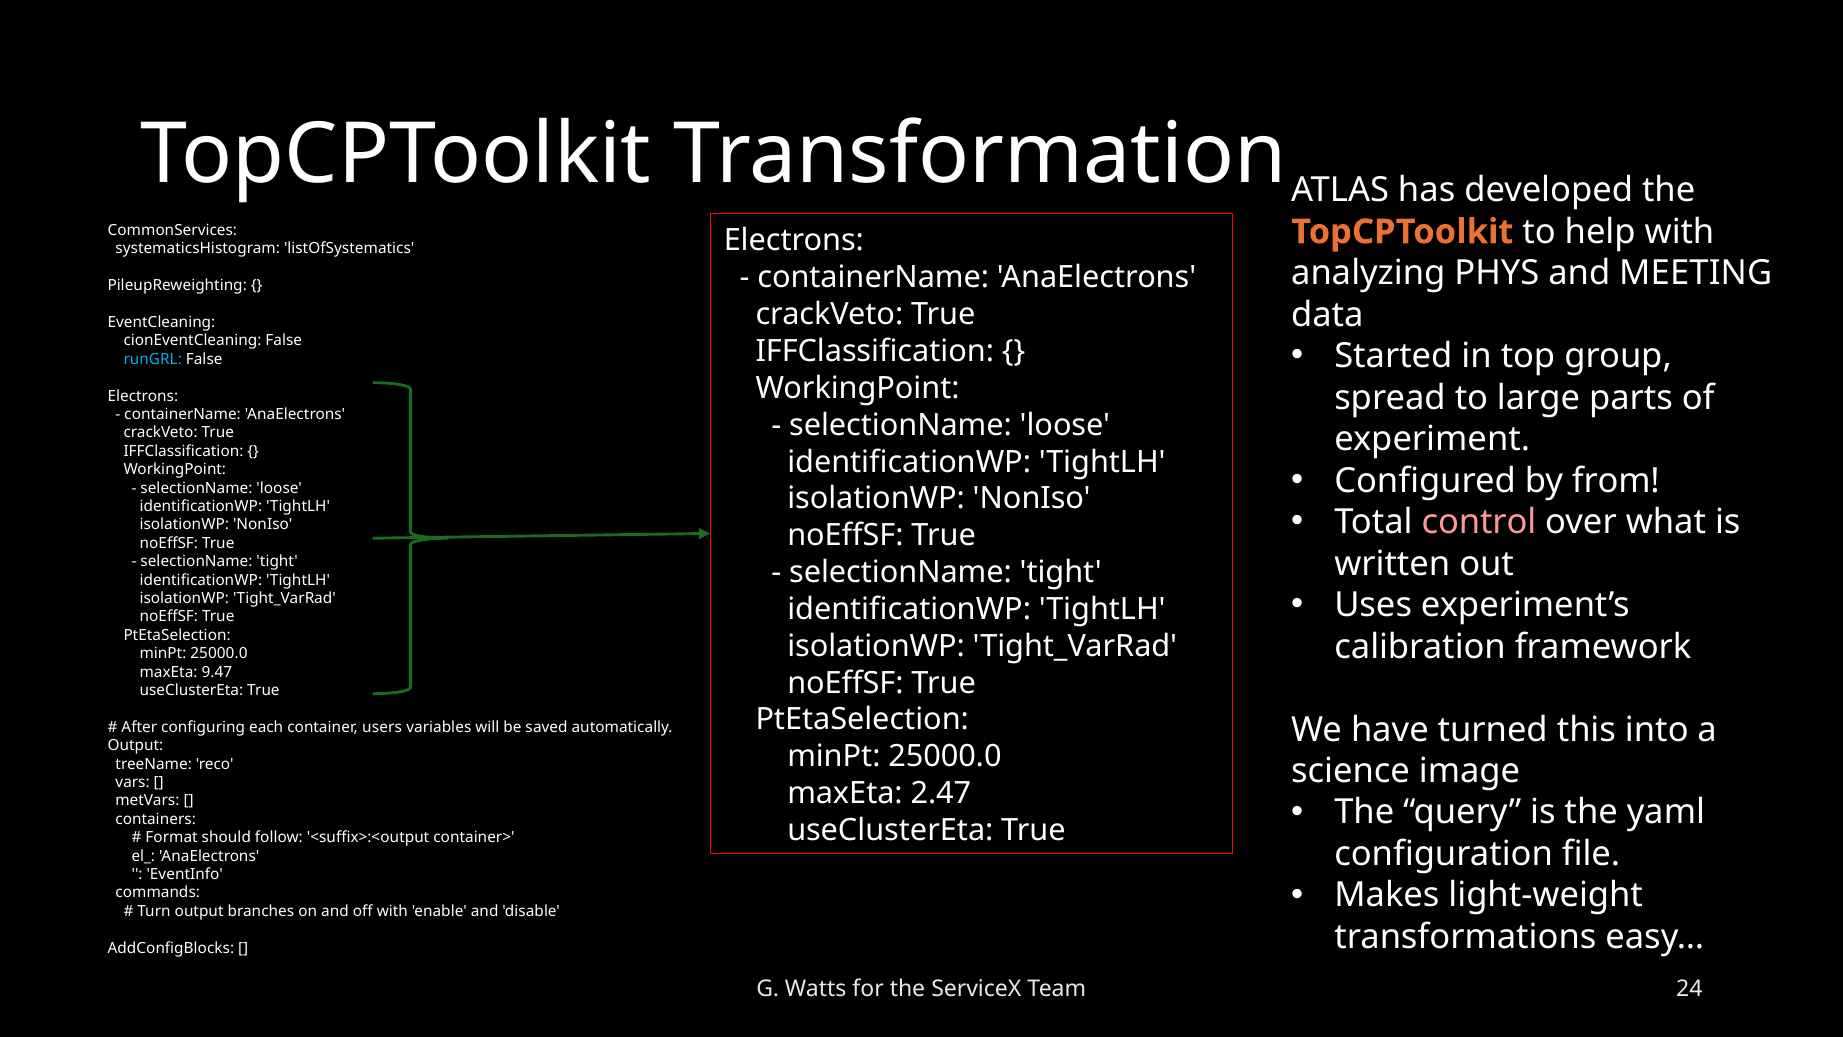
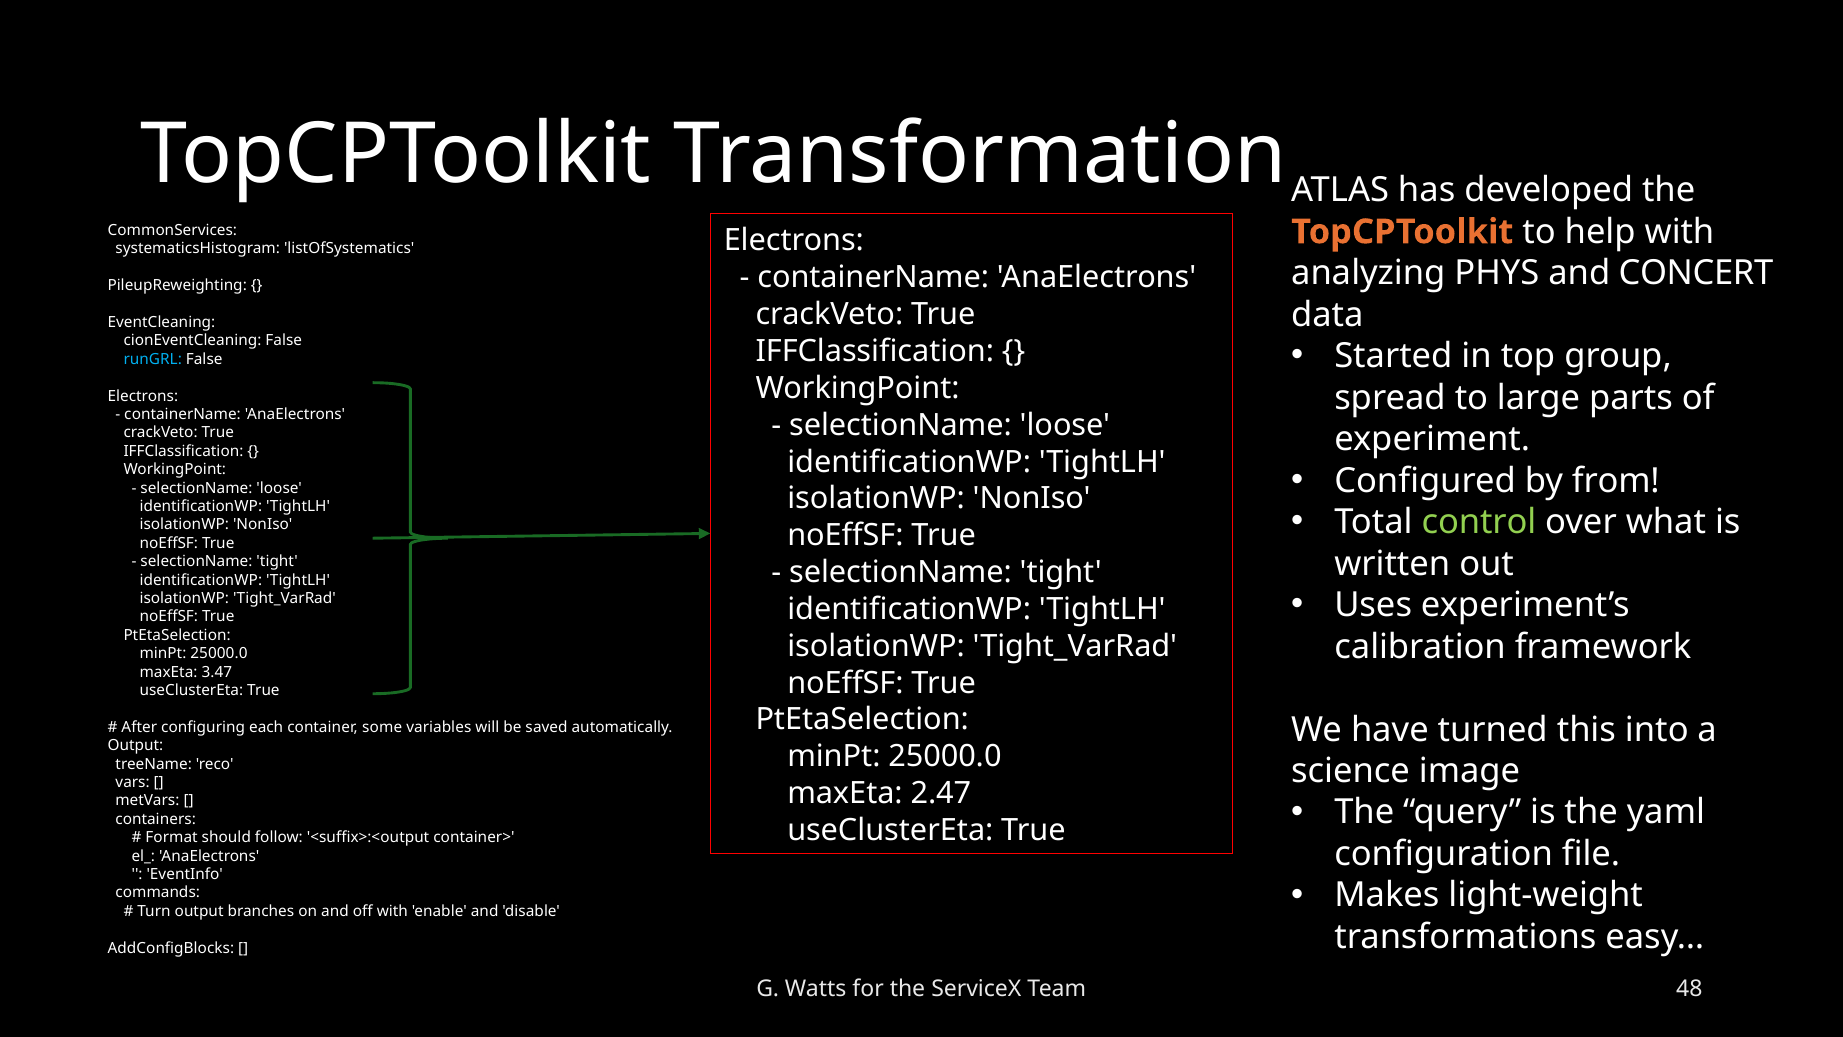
MEETING: MEETING -> CONCERT
control colour: pink -> light green
9.47: 9.47 -> 3.47
users: users -> some
24: 24 -> 48
